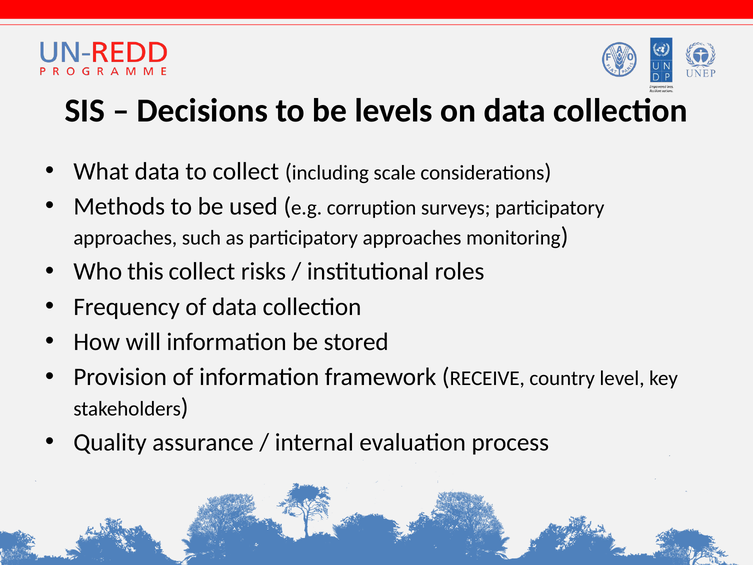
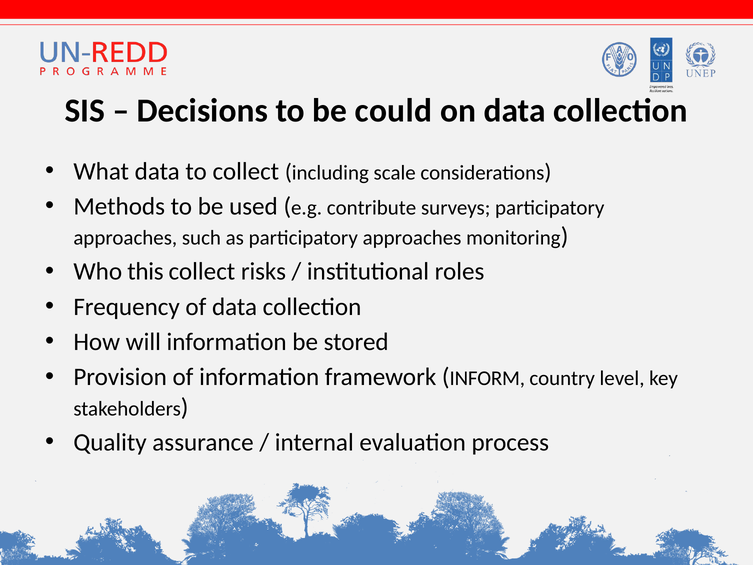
levels: levels -> could
corruption: corruption -> contribute
RECEIVE: RECEIVE -> INFORM
